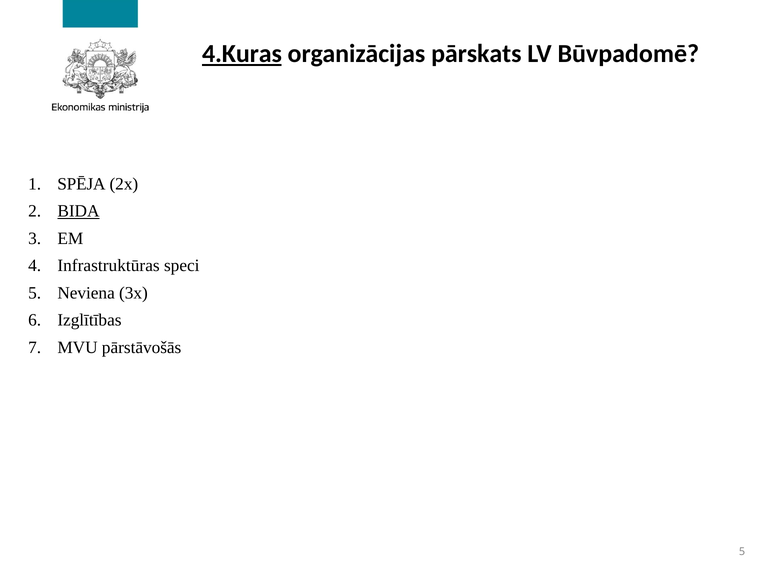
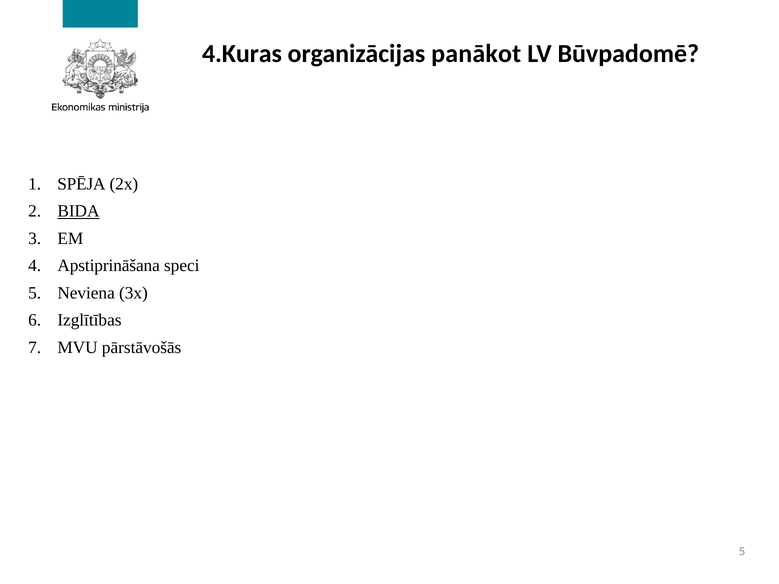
4.Kuras underline: present -> none
pārskats: pārskats -> panākot
Infrastruktūras: Infrastruktūras -> Apstiprināšana
